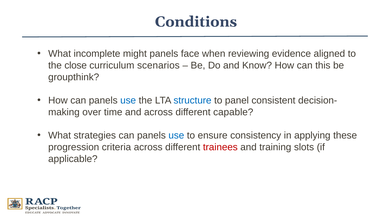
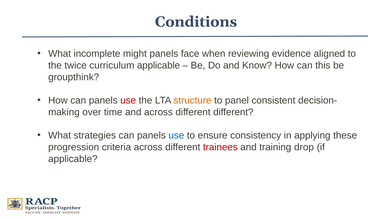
close: close -> twice
curriculum scenarios: scenarios -> applicable
use at (128, 101) colour: blue -> red
structure colour: blue -> orange
different capable: capable -> different
slots: slots -> drop
